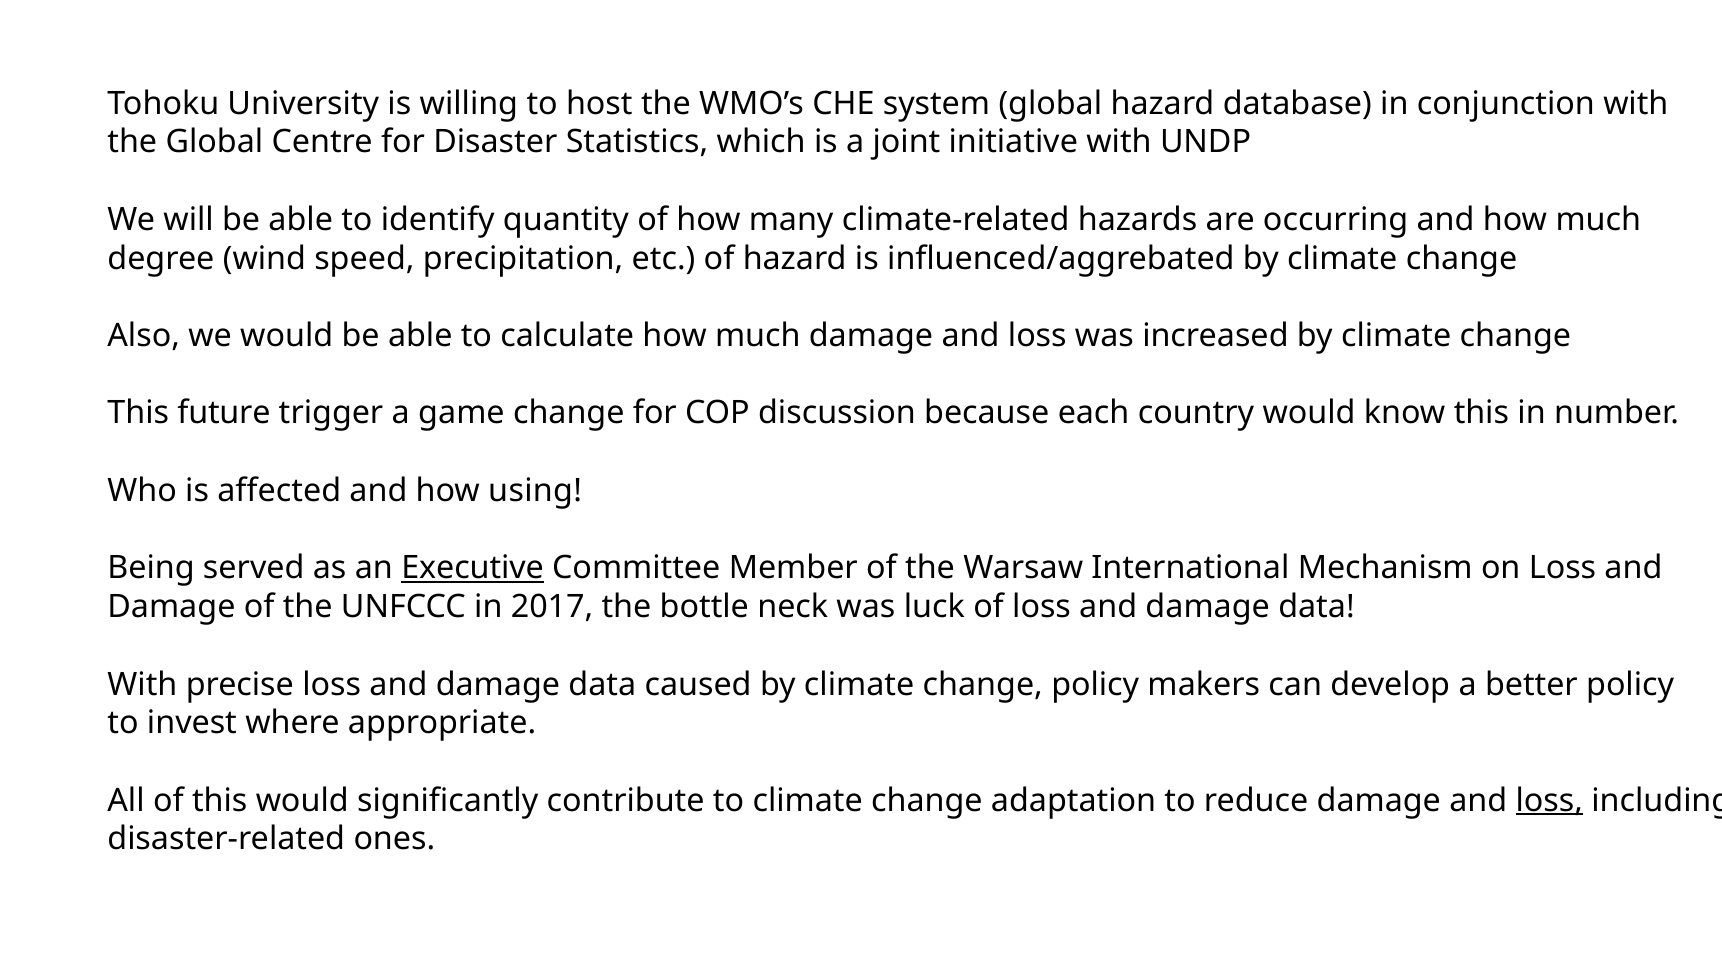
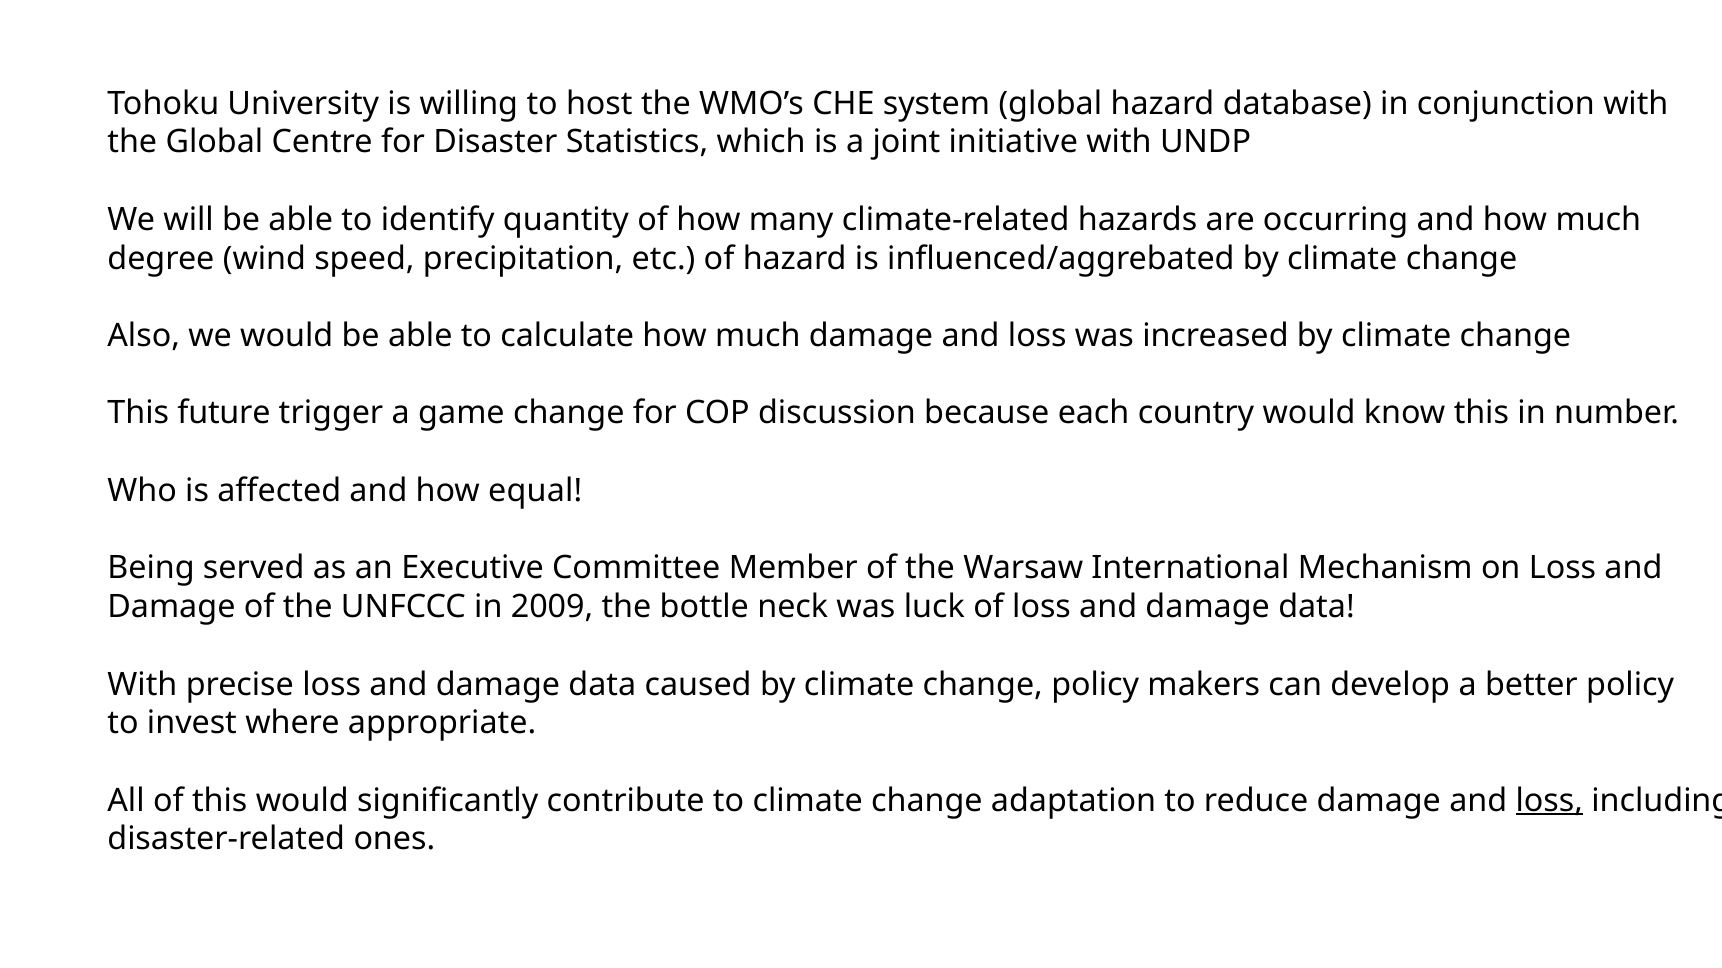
using: using -> equal
Executive underline: present -> none
2017: 2017 -> 2009
